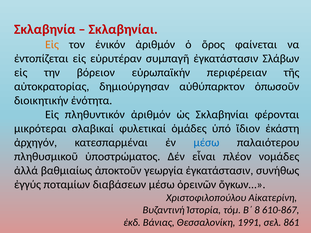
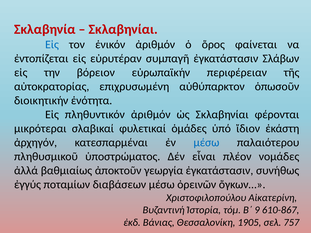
Εἰς at (52, 45) colour: orange -> blue
δημιούργησαν: δημιούργησαν -> επιχρυσωμένη
8: 8 -> 9
1991: 1991 -> 1905
861: 861 -> 757
